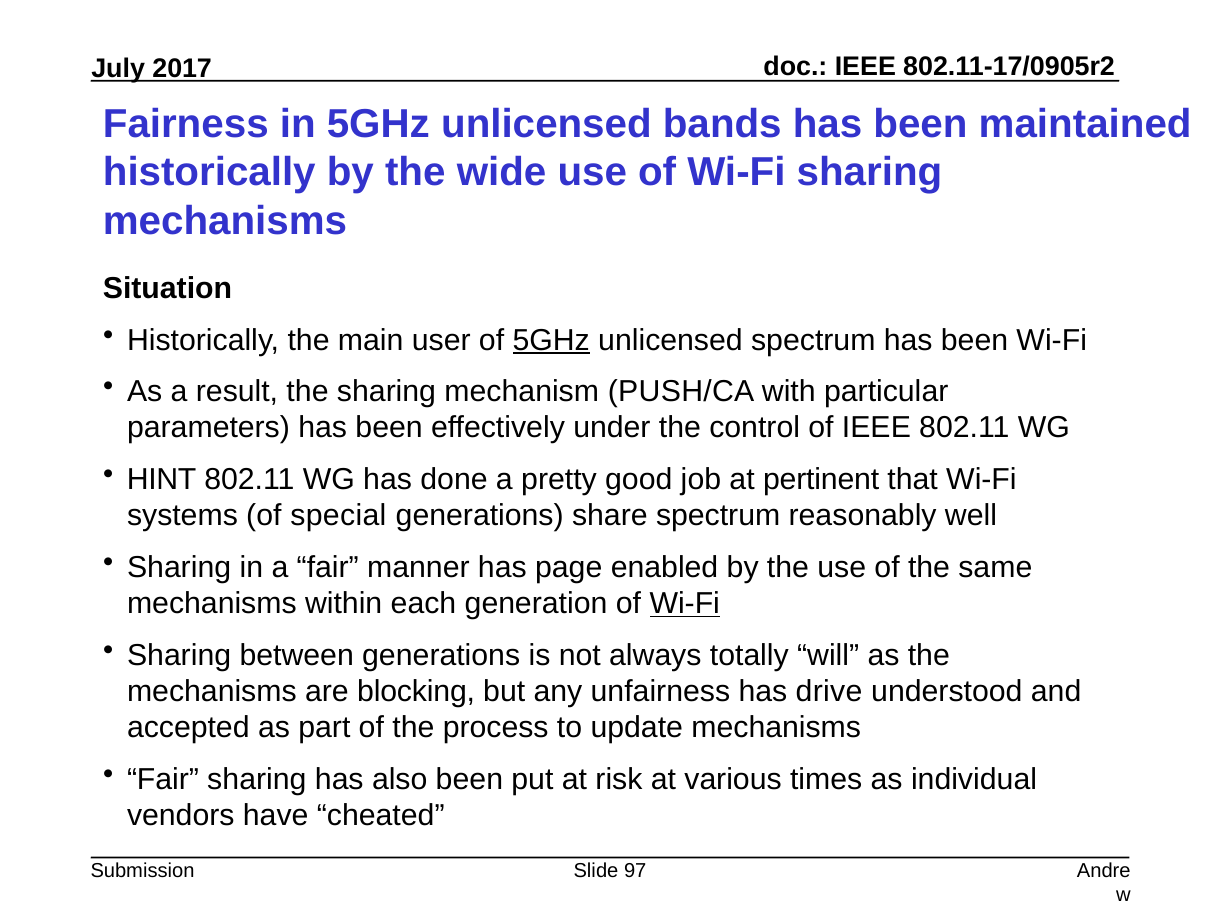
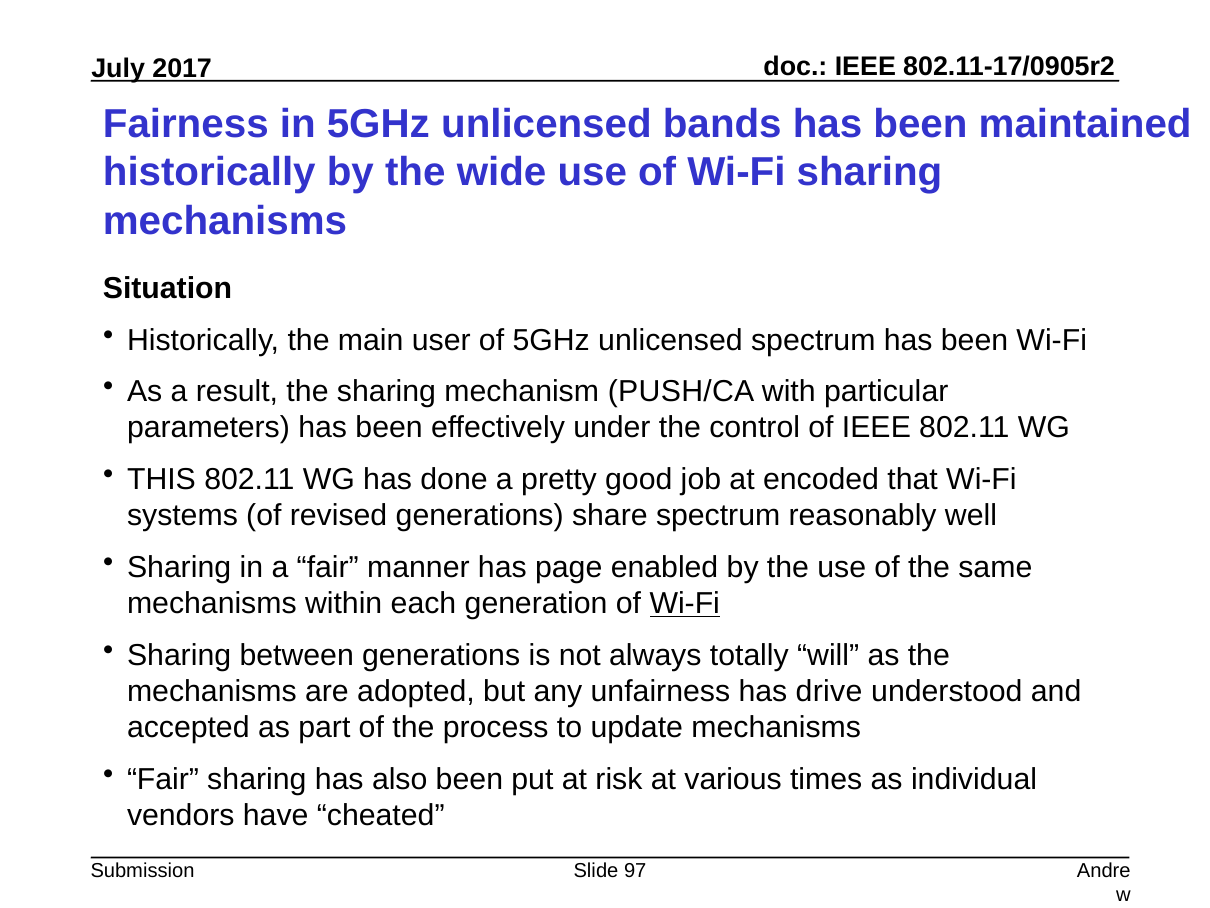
5GHz at (551, 340) underline: present -> none
HINT: HINT -> THIS
pertinent: pertinent -> encoded
special: special -> revised
blocking: blocking -> adopted
